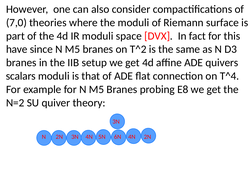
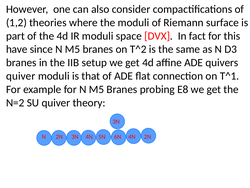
7,0: 7,0 -> 1,2
scalars at (21, 76): scalars -> quiver
T^4: T^4 -> T^1
